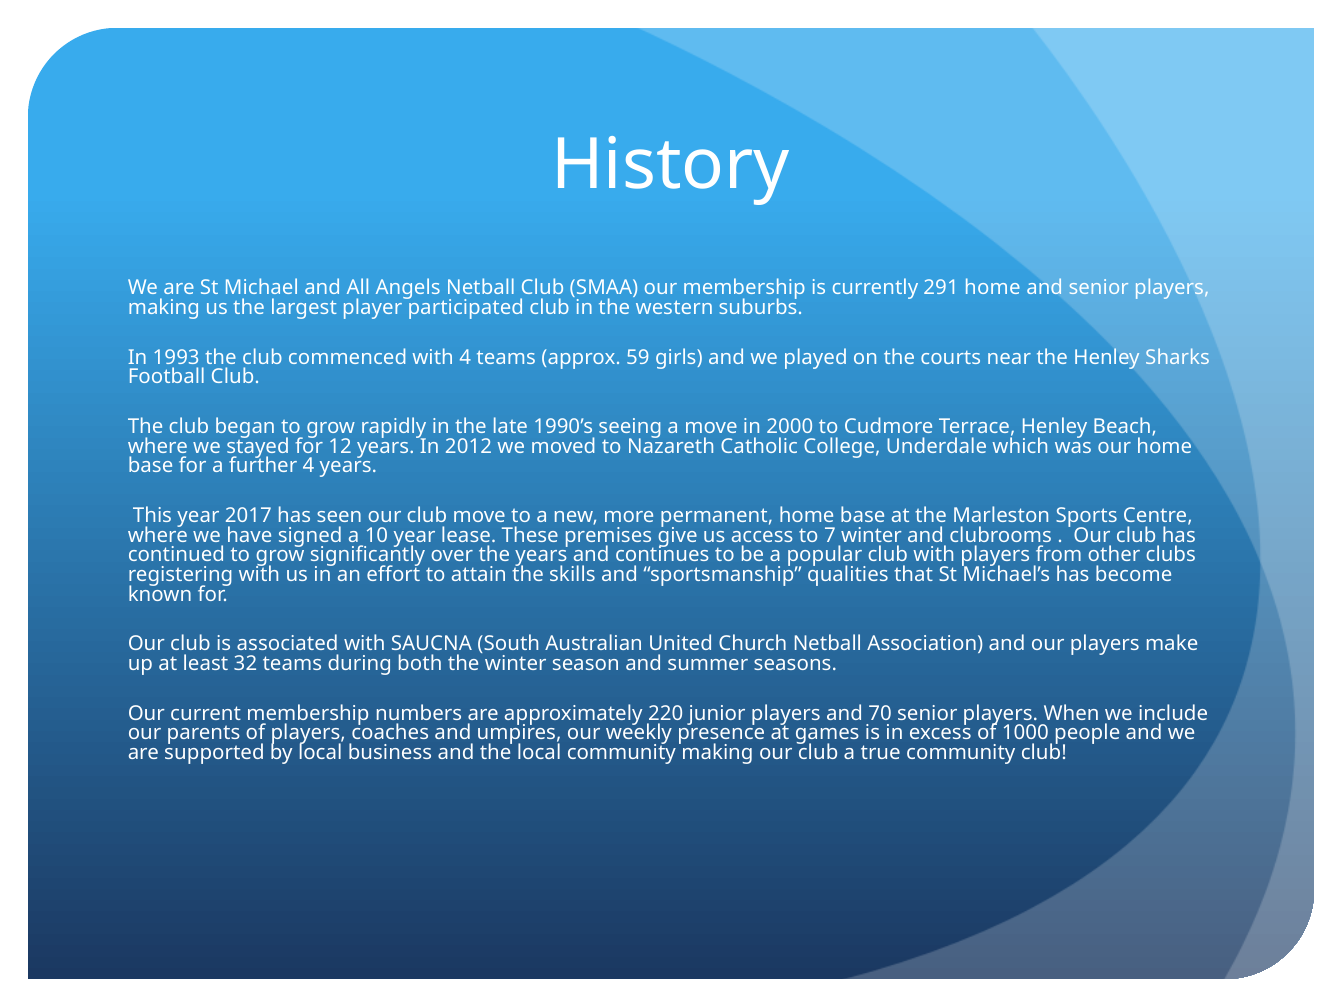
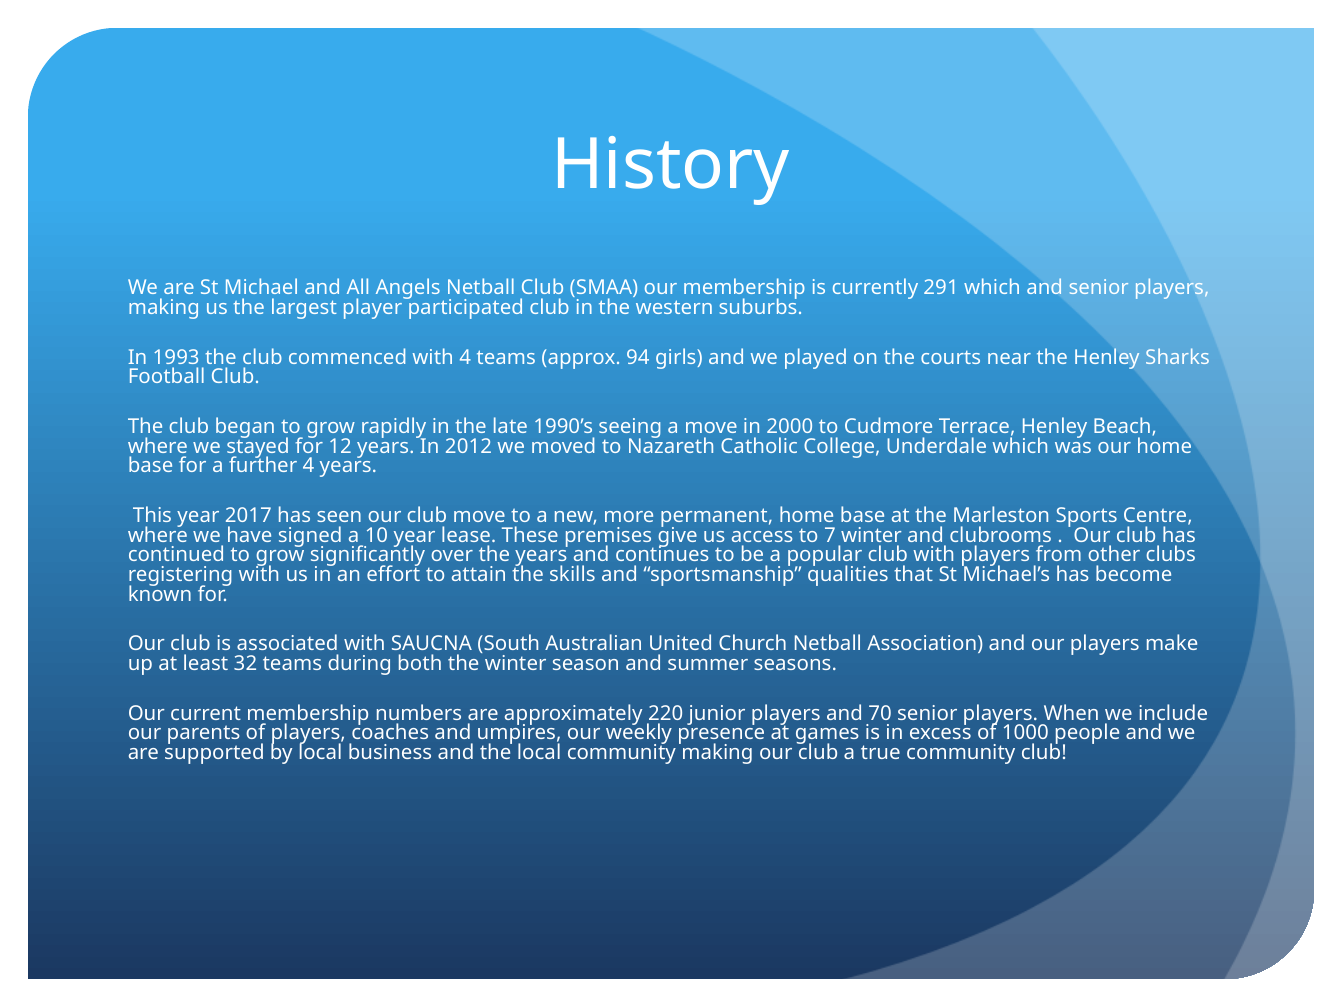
291 home: home -> which
59: 59 -> 94
